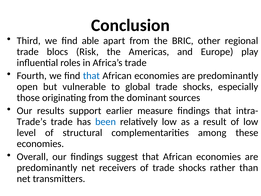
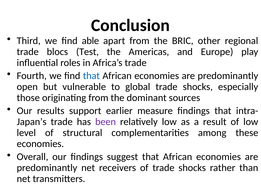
Risk: Risk -> Test
Trade’s: Trade’s -> Japan’s
been colour: blue -> purple
